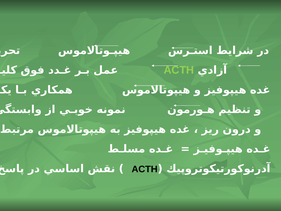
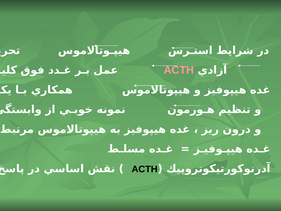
ACTH at (179, 70) colour: light green -> pink
